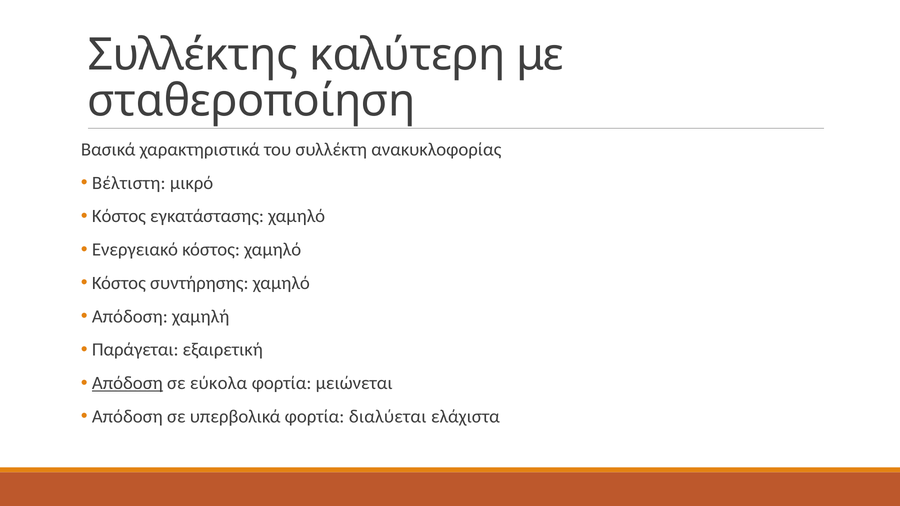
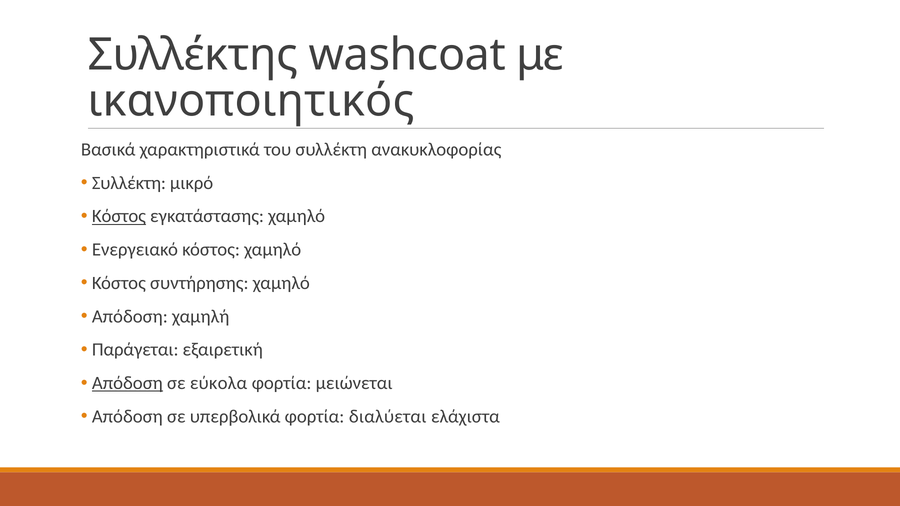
καλύτερη: καλύτερη -> washcoat
σταθεροποίηση: σταθεροποίηση -> ικανοποιητικός
Βέλτιστη at (129, 183): Βέλτιστη -> Συλλέκτη
Κόστος at (119, 216) underline: none -> present
